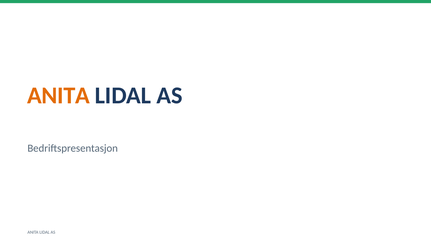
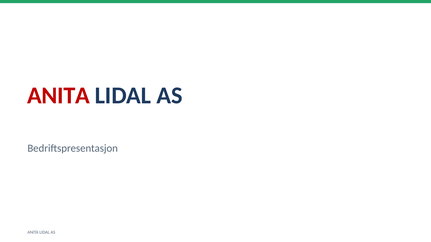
ANITA at (58, 96) colour: orange -> red
